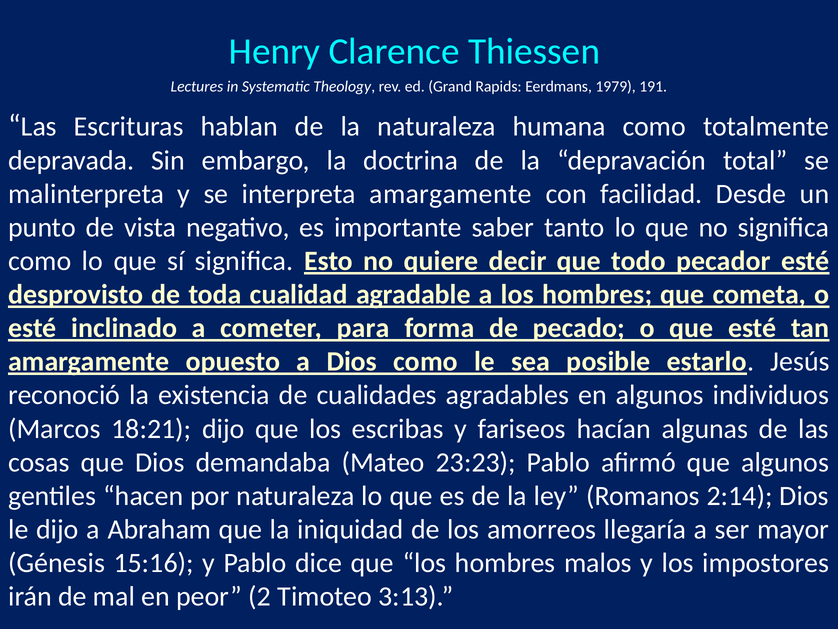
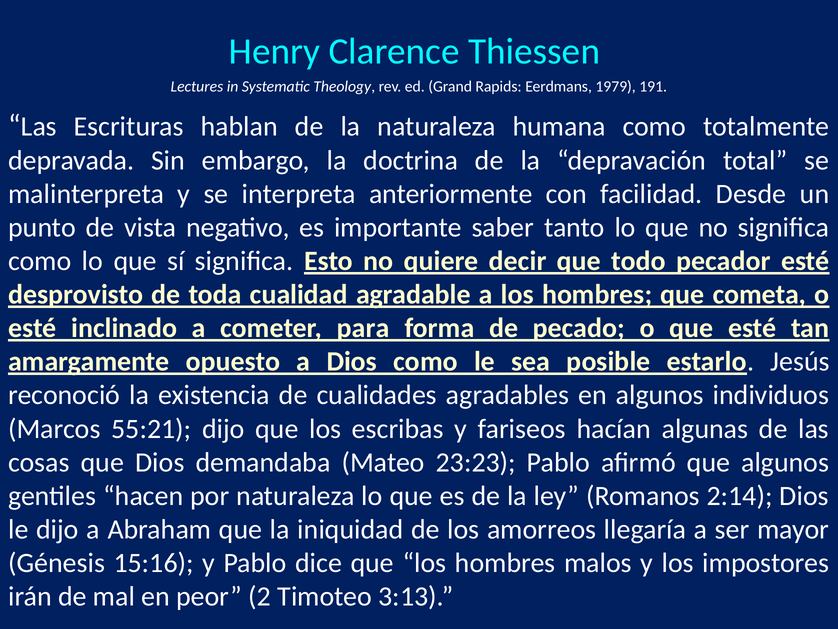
interpreta amargamente: amargamente -> anteriormente
18:21: 18:21 -> 55:21
